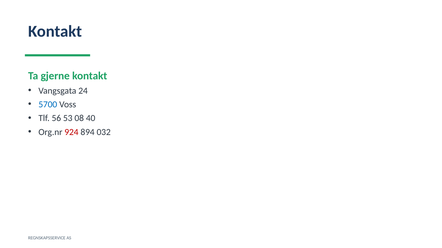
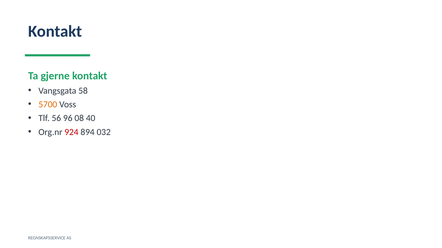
24: 24 -> 58
5700 colour: blue -> orange
53: 53 -> 96
